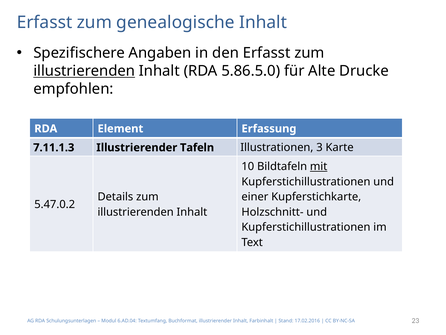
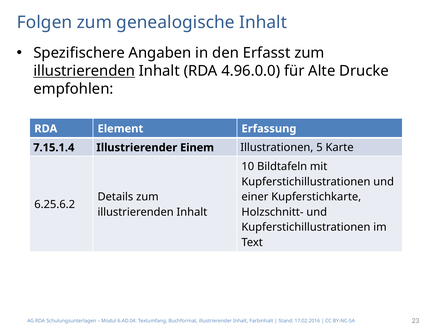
Erfasst at (45, 23): Erfasst -> Folgen
5.86.5.0: 5.86.5.0 -> 4.96.0.0
7.11.1.3: 7.11.1.3 -> 7.15.1.4
Tafeln: Tafeln -> Einem
3: 3 -> 5
mit underline: present -> none
5.47.0.2: 5.47.0.2 -> 6.25.6.2
